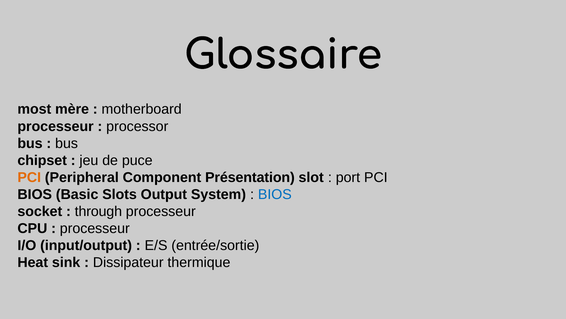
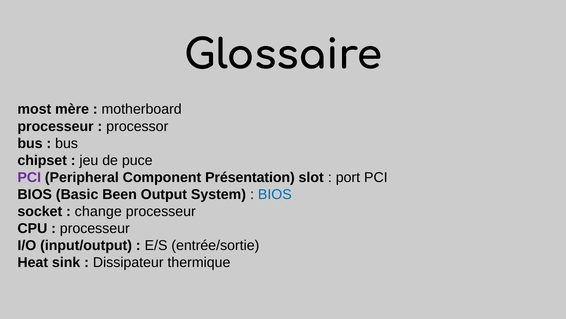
PCI at (29, 177) colour: orange -> purple
Slots: Slots -> Been
through: through -> change
